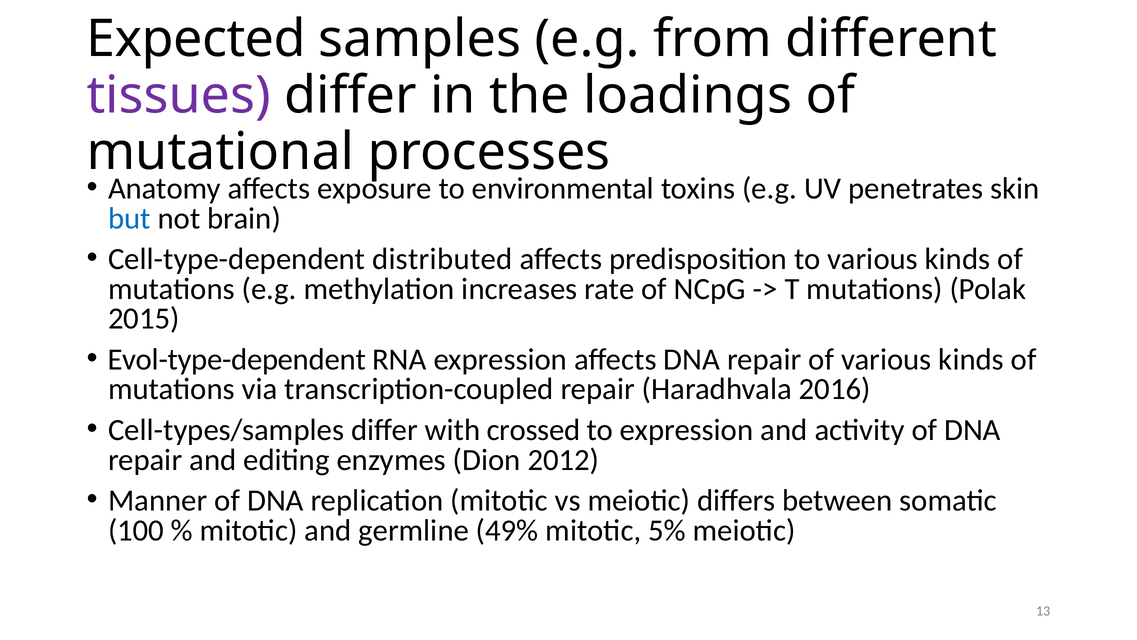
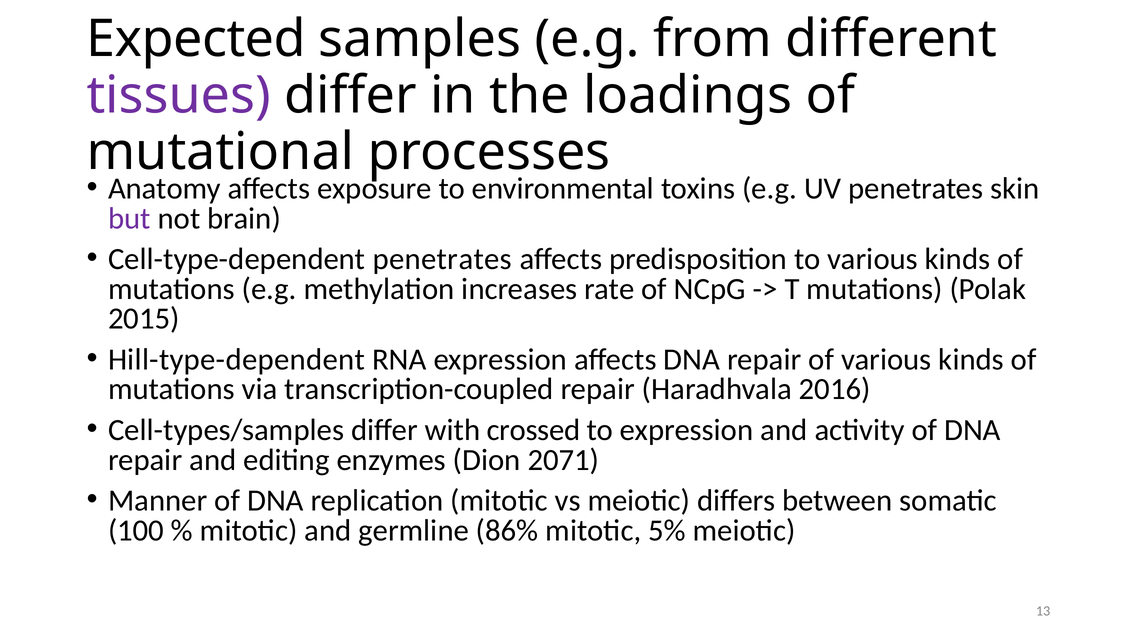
but colour: blue -> purple
Cell-type-dependent distributed: distributed -> penetrates
Evol-type-dependent: Evol-type-dependent -> Hill-type-dependent
2012: 2012 -> 2071
49%: 49% -> 86%
